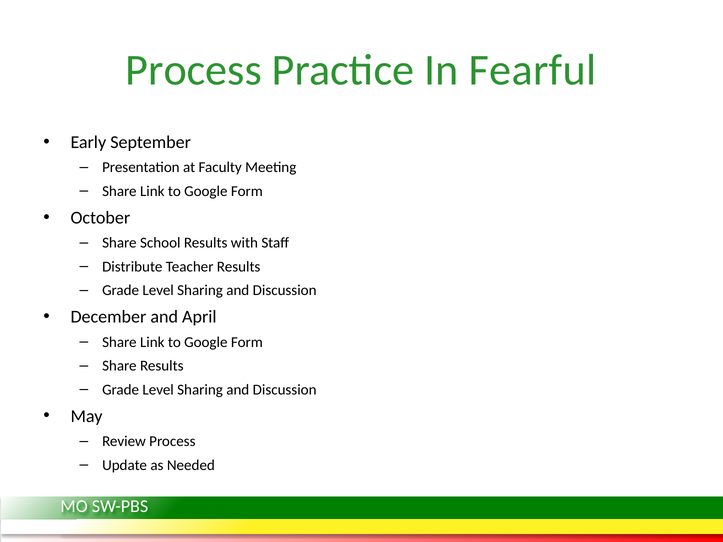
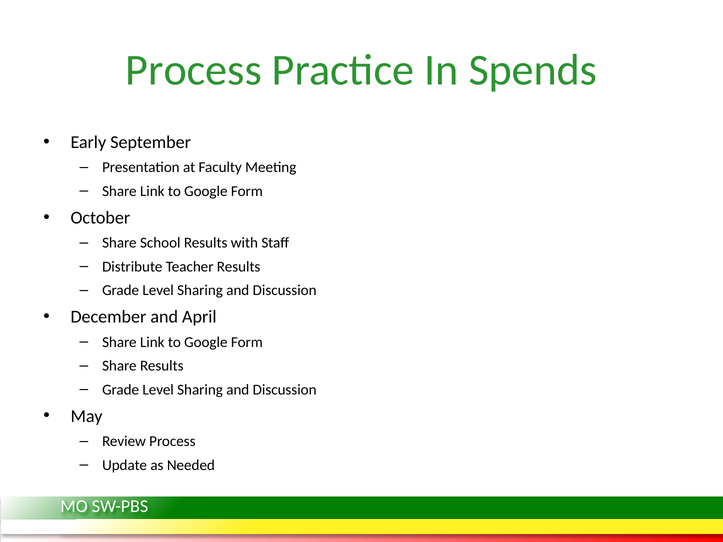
Fearful: Fearful -> Spends
